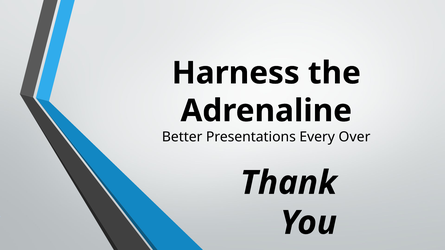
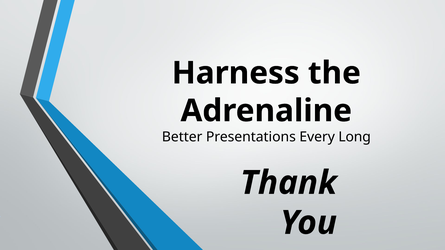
Over: Over -> Long
